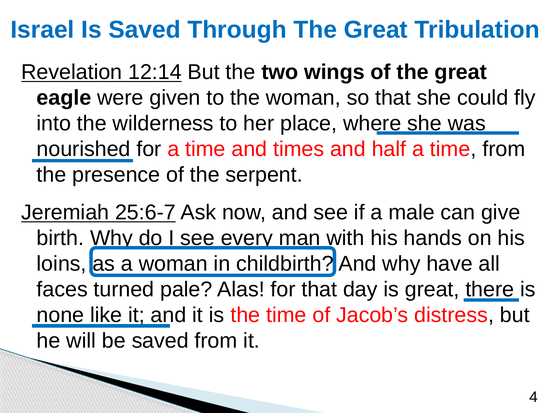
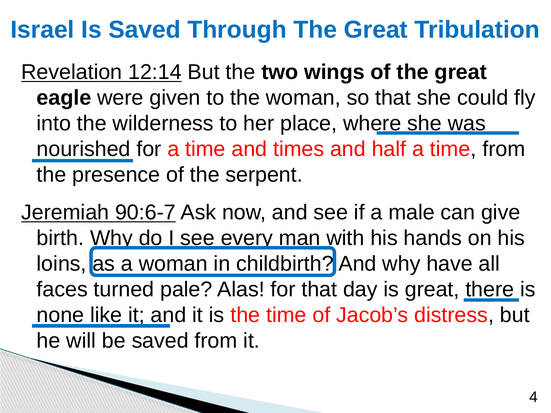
25:6-7: 25:6-7 -> 90:6-7
